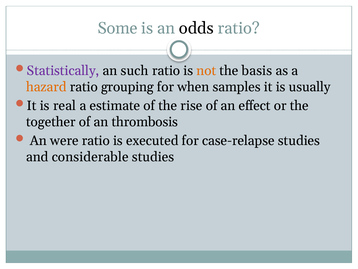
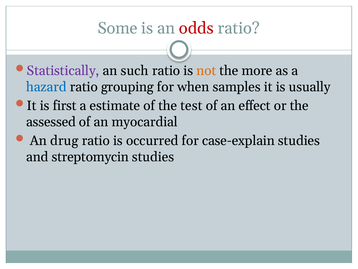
odds colour: black -> red
basis: basis -> more
hazard colour: orange -> blue
real: real -> first
rise: rise -> test
together: together -> assessed
thrombosis: thrombosis -> myocardial
were: were -> drug
executed: executed -> occurred
case-relapse: case-relapse -> case-explain
considerable: considerable -> streptomycin
